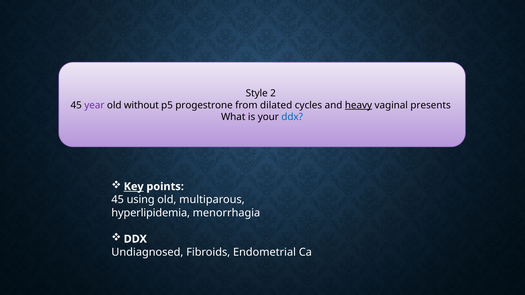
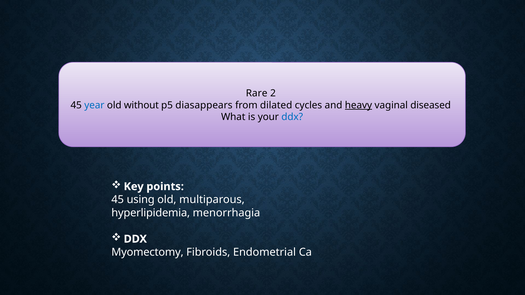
Style: Style -> Rare
year colour: purple -> blue
progestrone: progestrone -> diasappears
presents: presents -> diseased
Key underline: present -> none
Undiagnosed: Undiagnosed -> Myomectomy
